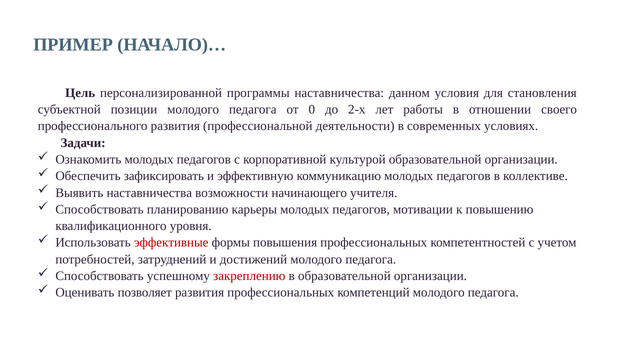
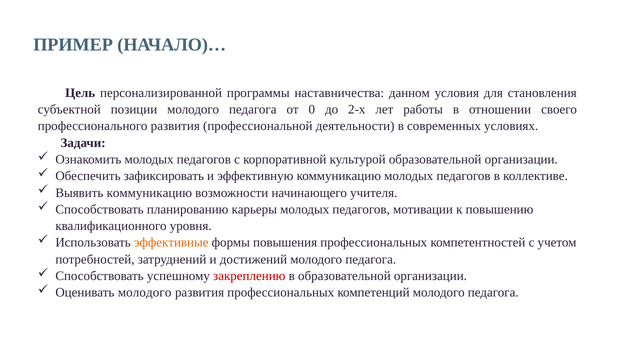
Выявить наставничества: наставничества -> коммуникацию
эффективные colour: red -> orange
Оценивать позволяет: позволяет -> молодого
